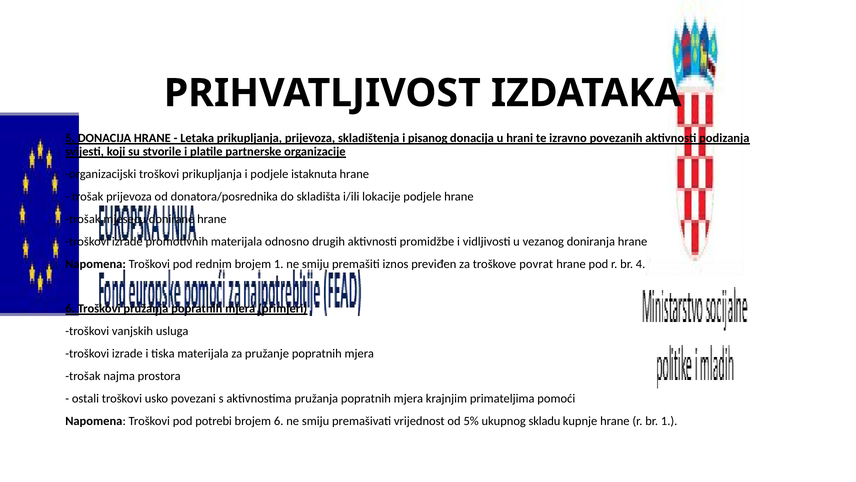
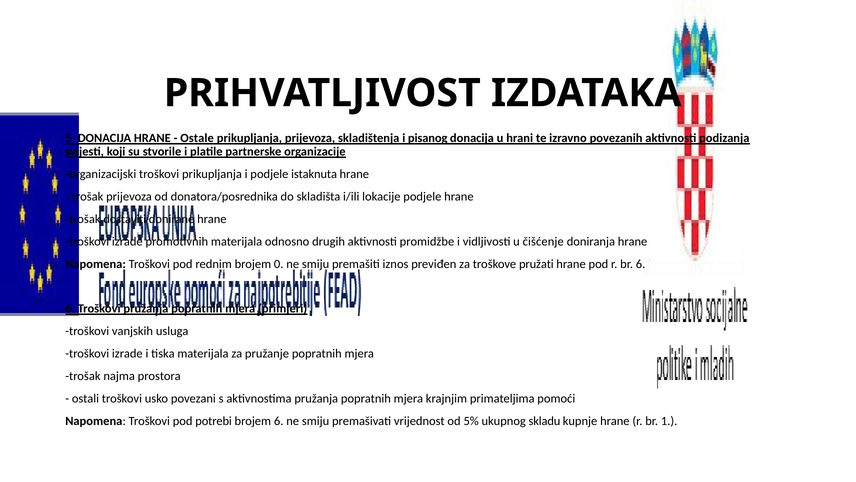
Letaka: Letaka -> Ostale
mjesecu: mjesecu -> dostaviti
vezanog: vezanog -> čišćenje
brojem 1: 1 -> 0
povrat: povrat -> pružati
br 4: 4 -> 6
